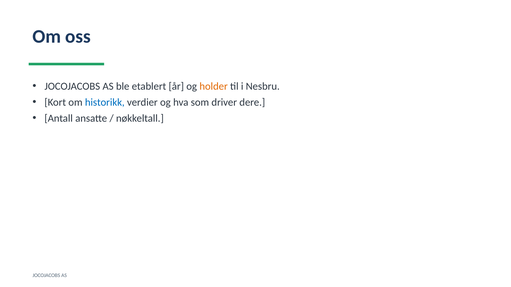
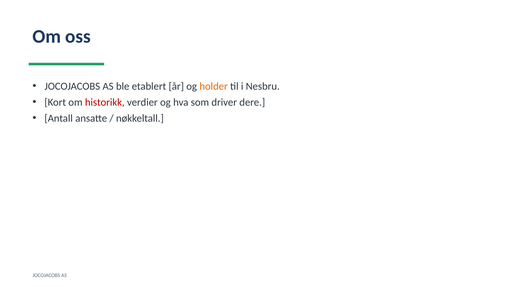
historikk colour: blue -> red
